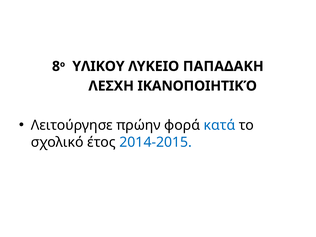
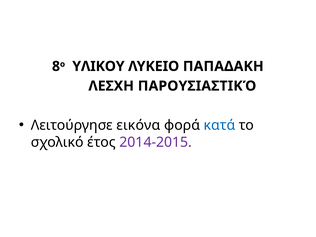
ΙΚΑΝΟΠΟΙΗΤΙΚΌ: ΙΚΑΝΟΠΟΙΗΤΙΚΌ -> ΠΑΡΟΥΣΙΑΣΤΙΚΌ
πρώην: πρώην -> εικόνα
2014-2015 colour: blue -> purple
